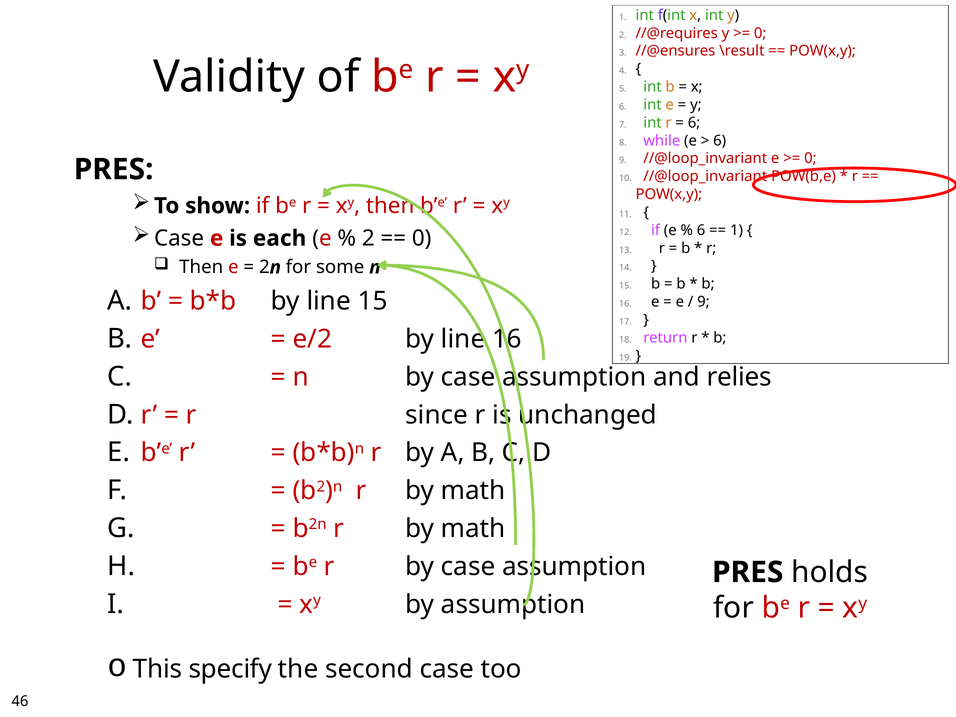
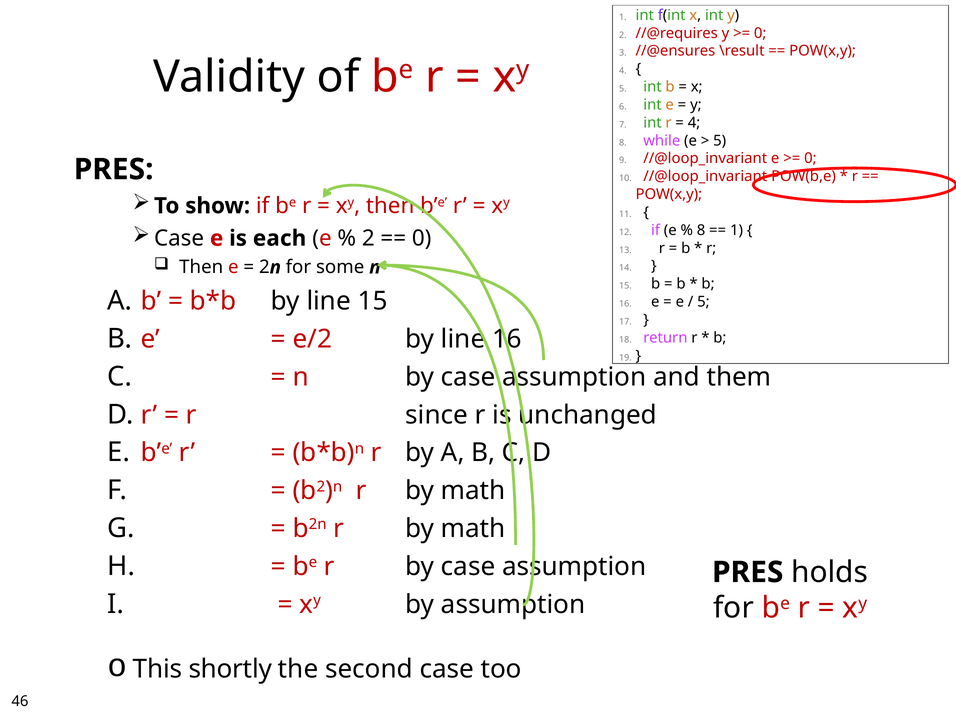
6 at (694, 123): 6 -> 4
6 at (720, 141): 6 -> 5
6 at (701, 230): 6 -> 8
9 at (703, 302): 9 -> 5
relies: relies -> them
specify: specify -> shortly
